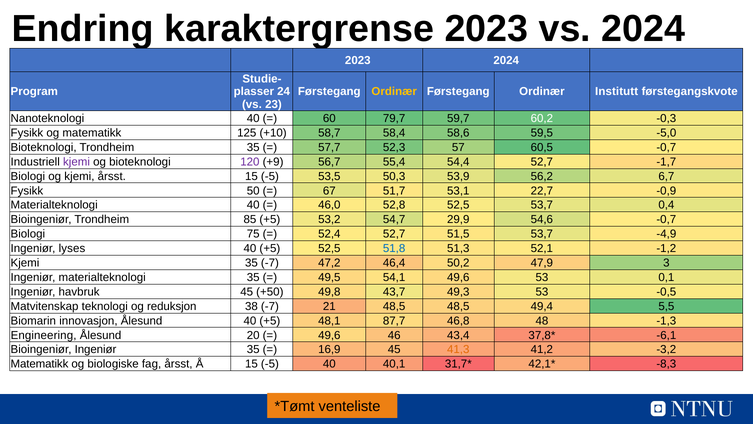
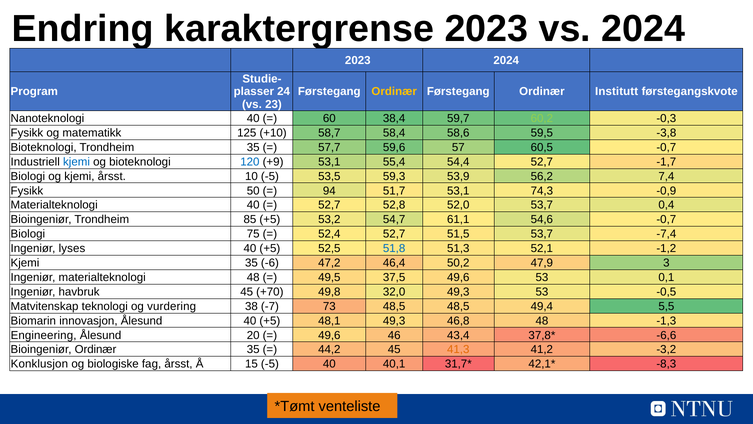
79,7: 79,7 -> 38,4
60,2 colour: white -> light green
-5,0: -5,0 -> -3,8
52,3: 52,3 -> 59,6
kjemi at (77, 162) colour: purple -> blue
120 colour: purple -> blue
+9 56,7: 56,7 -> 53,1
årsst 15: 15 -> 10
50,3: 50,3 -> 59,3
6,7: 6,7 -> 7,4
67: 67 -> 94
22,7: 22,7 -> 74,3
46,0 at (329, 205): 46,0 -> 52,7
52,8 52,5: 52,5 -> 52,0
29,9: 29,9 -> 61,1
-4,9: -4,9 -> -7,4
35 -7: -7 -> -6
materialteknologi 35: 35 -> 48
54,1: 54,1 -> 37,5
+50: +50 -> +70
43,7: 43,7 -> 32,0
reduksjon: reduksjon -> vurdering
21: 21 -> 73
48,1 87,7: 87,7 -> 49,3
-6,1: -6,1 -> -6,6
Bioingeniør Ingeniør: Ingeniør -> Ordinær
16,9: 16,9 -> 44,2
Matematikk at (39, 364): Matematikk -> Konklusjon
